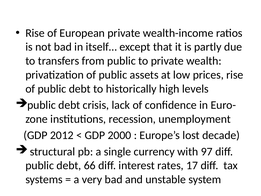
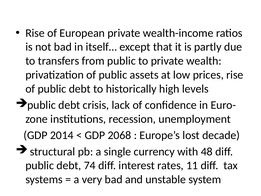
2012: 2012 -> 2014
2000: 2000 -> 2068
97: 97 -> 48
66: 66 -> 74
17: 17 -> 11
